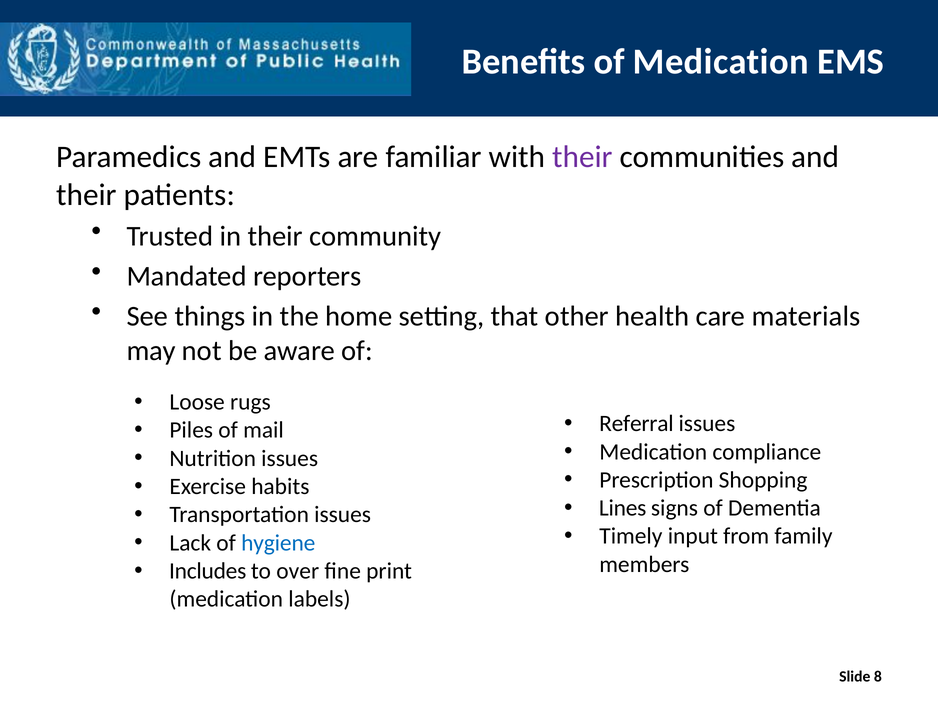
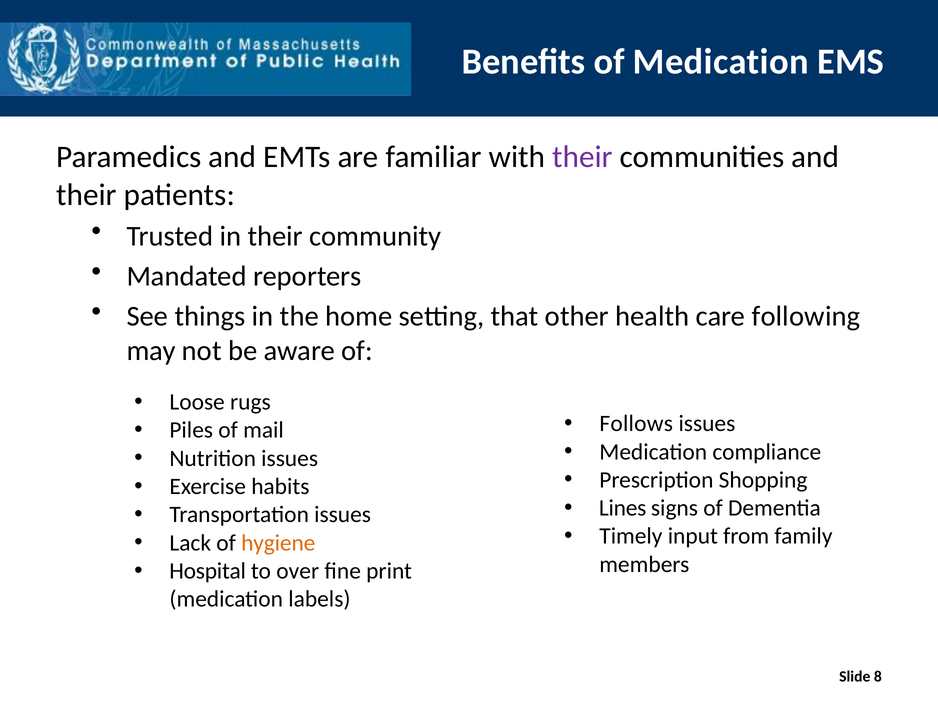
materials: materials -> following
Referral: Referral -> Follows
hygiene colour: blue -> orange
Includes: Includes -> Hospital
